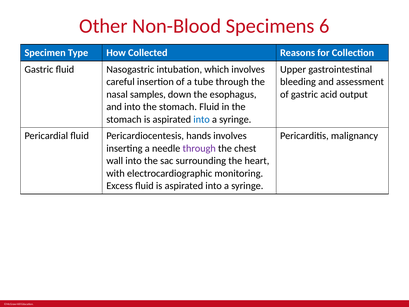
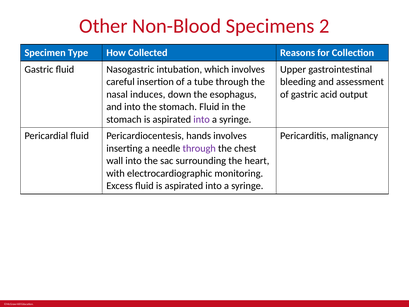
6: 6 -> 2
samples: samples -> induces
into at (202, 119) colour: blue -> purple
